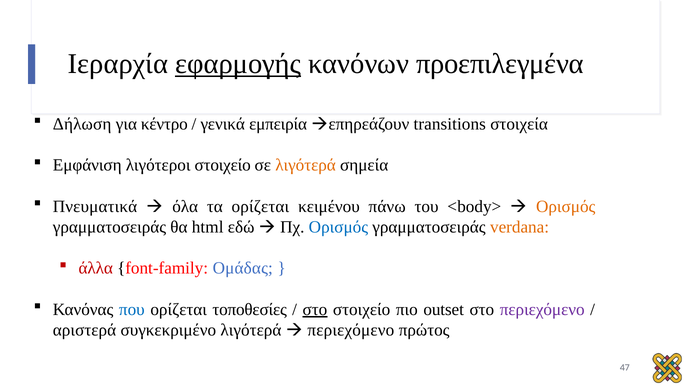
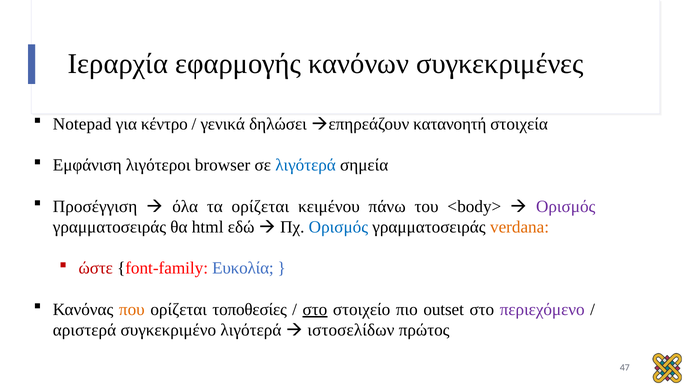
εφαρμογής underline: present -> none
προεπιλεγμένα: προεπιλεγμένα -> συγκεκριμένες
Δήλωση: Δήλωση -> Notepad
εμπειρία: εμπειρία -> δηλώσει
transitions: transitions -> κατανοητή
λιγότεροι στοιχείο: στοιχείο -> browser
λιγότερά at (306, 165) colour: orange -> blue
Πνευματικά: Πνευματικά -> Προσέγγιση
Ορισμός at (566, 206) colour: orange -> purple
άλλα: άλλα -> ώστε
Ομάδας: Ομάδας -> Ευκολία
που colour: blue -> orange
περιεχόμενο at (351, 330): περιεχόμενο -> ιστοσελίδων
